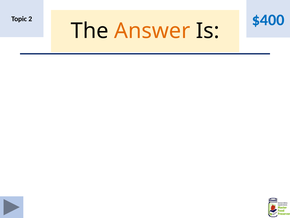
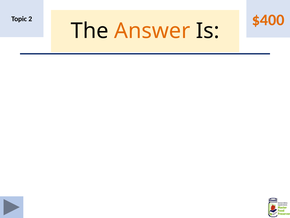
$400 colour: blue -> orange
